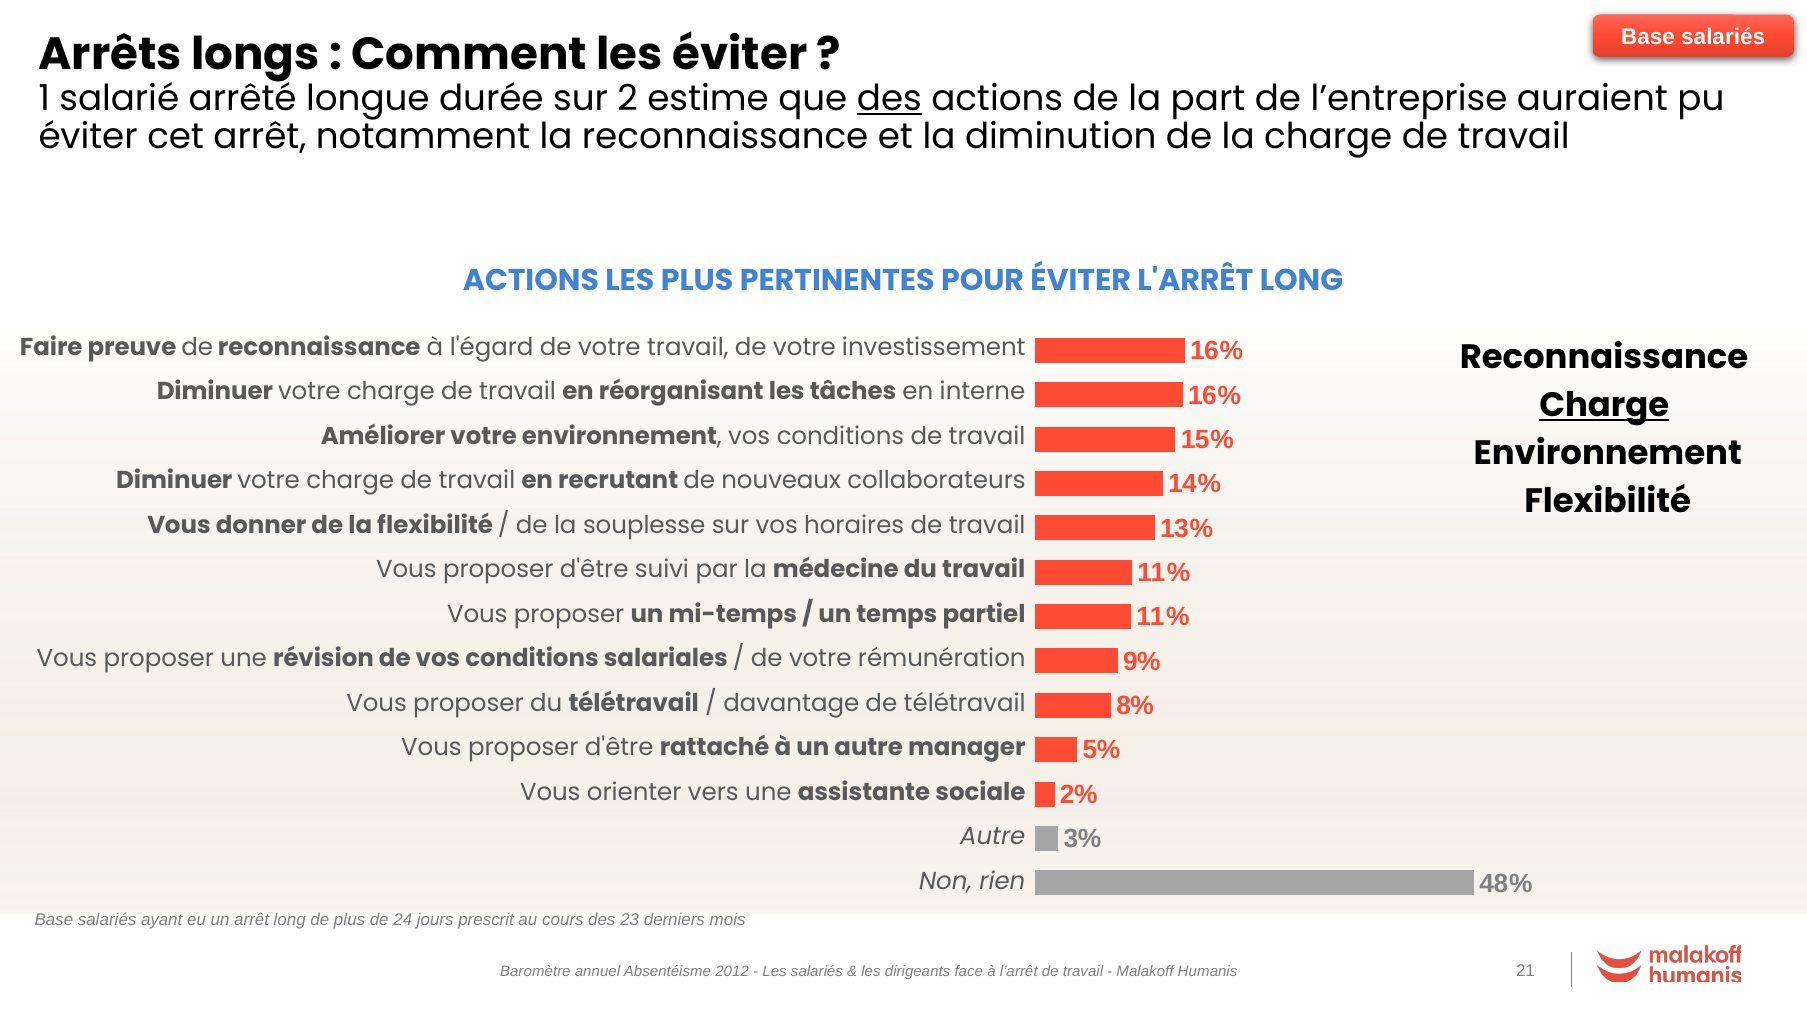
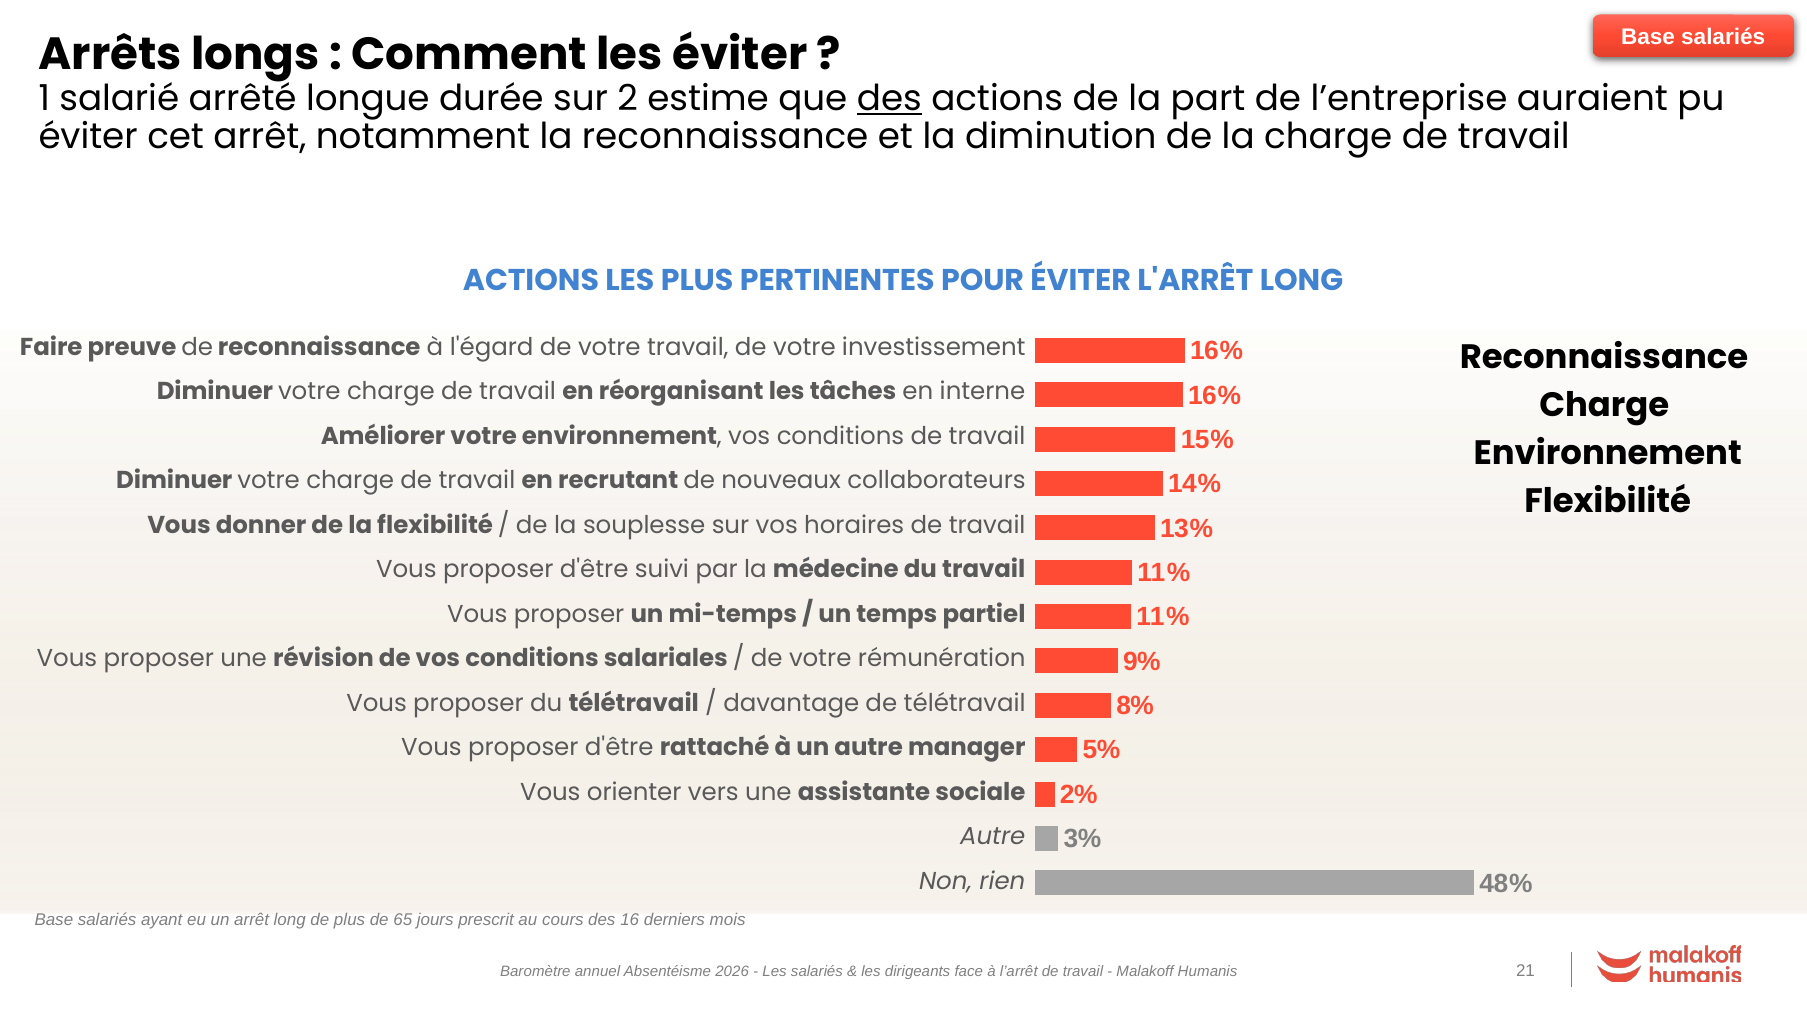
Charge at (1604, 406) underline: present -> none
24: 24 -> 65
23: 23 -> 16
2012: 2012 -> 2026
